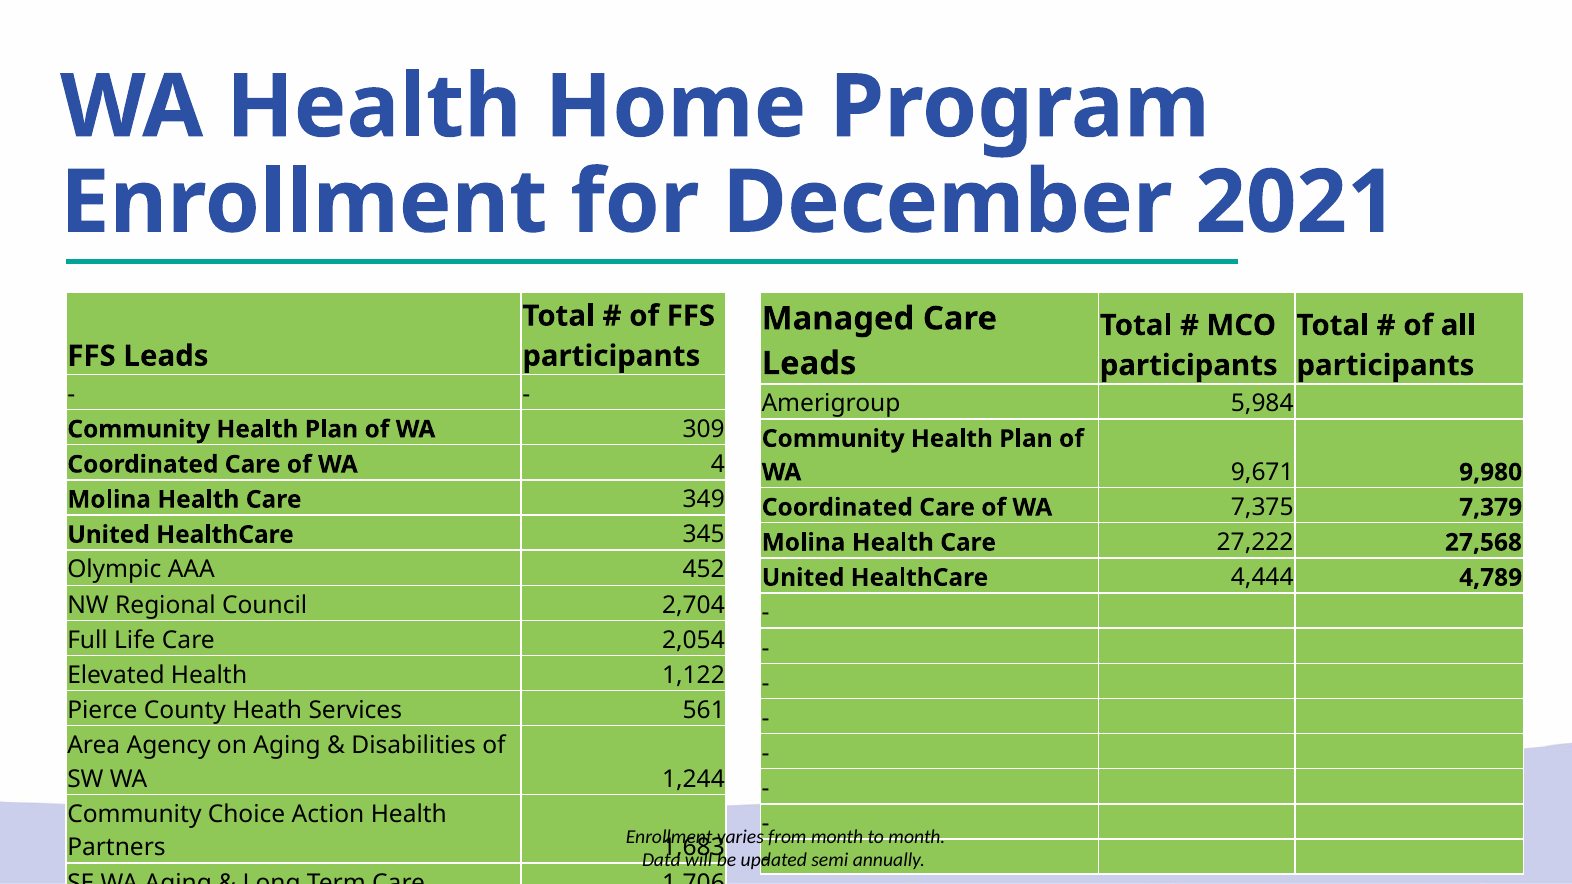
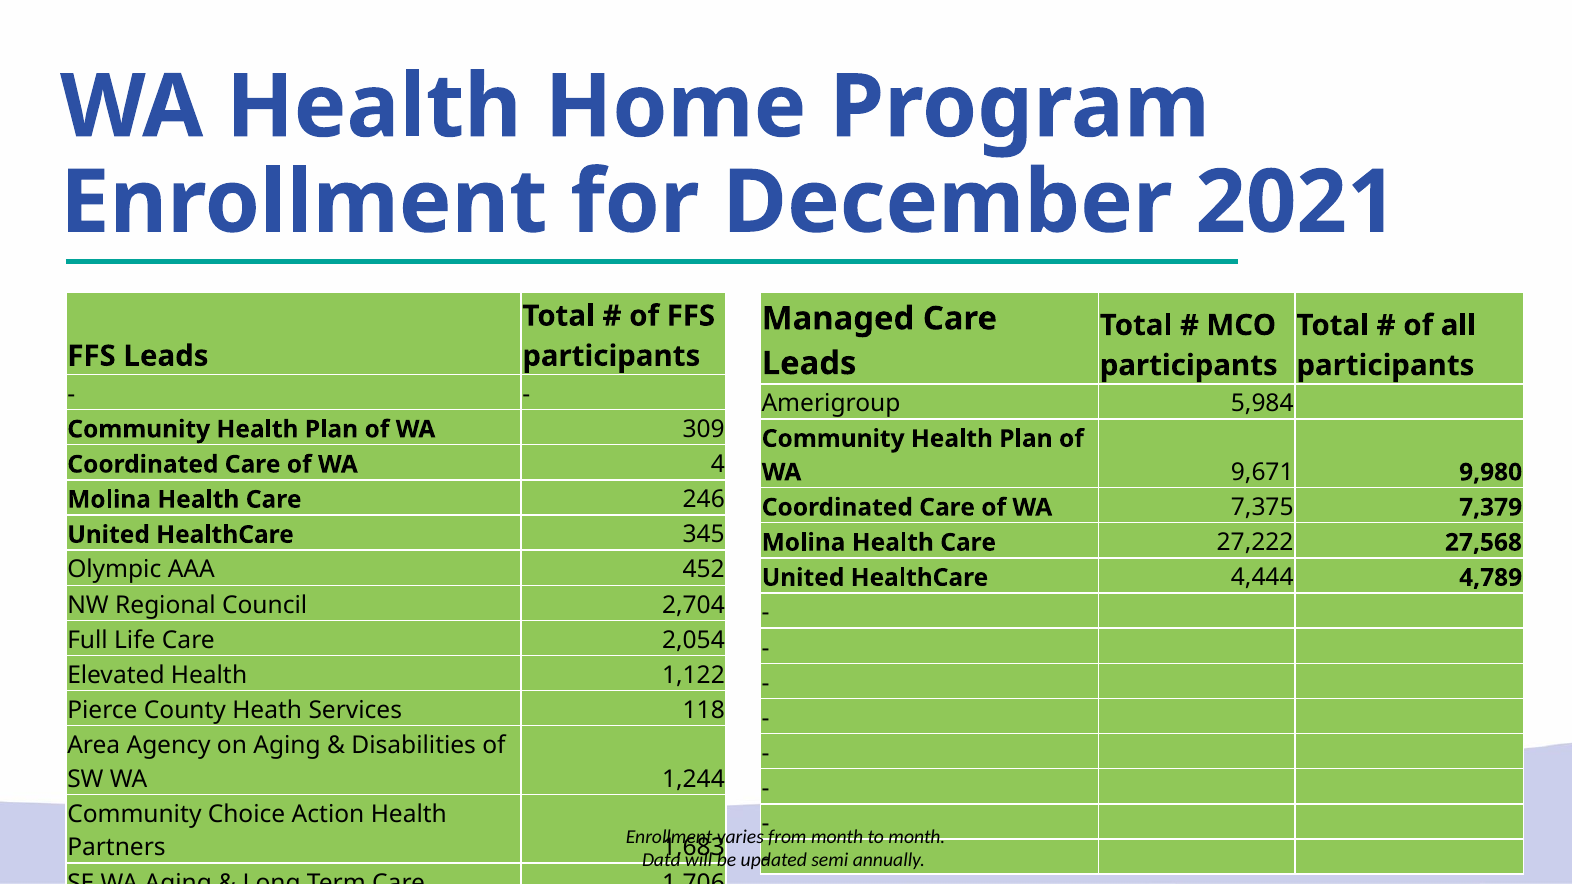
349: 349 -> 246
561: 561 -> 118
